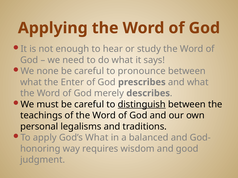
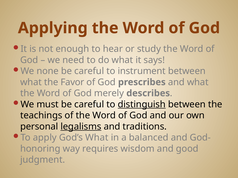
pronounce: pronounce -> instrument
Enter: Enter -> Favor
legalisms underline: none -> present
